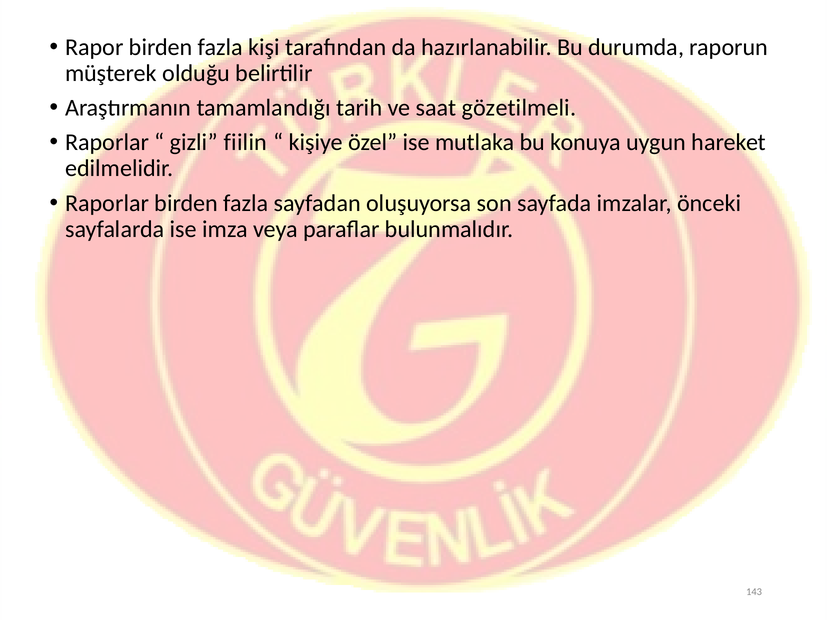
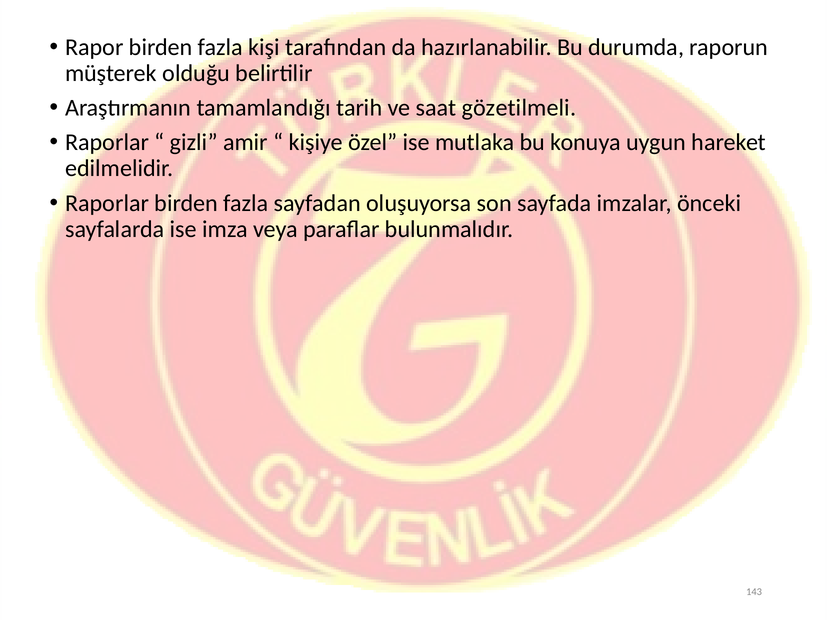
fiilin: fiilin -> amir
